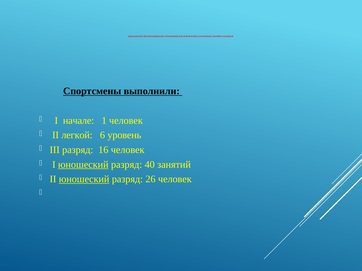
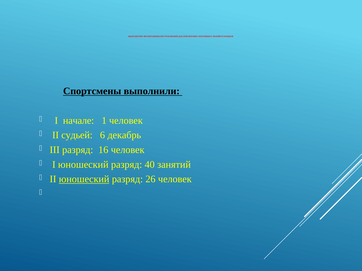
легкой: легкой -> судьей
уровень: уровень -> декабрь
юношеский at (83, 165) underline: present -> none
